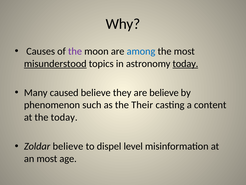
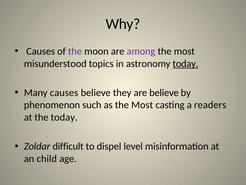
among colour: blue -> purple
misunderstood underline: present -> none
Many caused: caused -> causes
as the Their: Their -> Most
content: content -> readers
Zoldar believe: believe -> difficult
an most: most -> child
